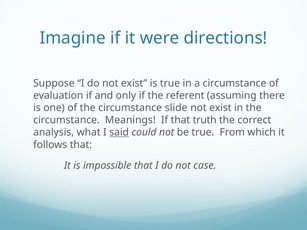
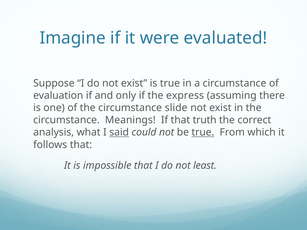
directions: directions -> evaluated
referent: referent -> express
true at (203, 133) underline: none -> present
case: case -> least
